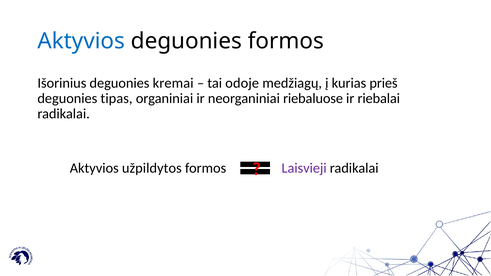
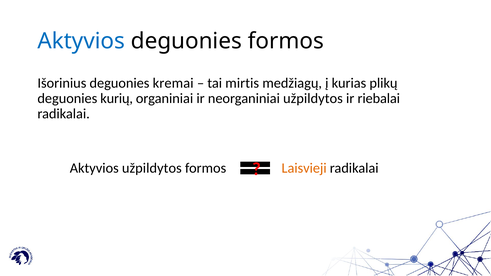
odoje: odoje -> mirtis
prieš: prieš -> plikų
tipas: tipas -> kurių
neorganiniai riebaluose: riebaluose -> užpildytos
Laisvieji colour: purple -> orange
